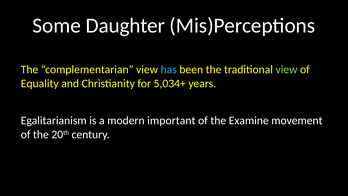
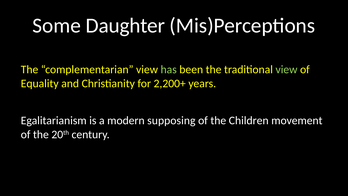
has colour: light blue -> light green
5,034+: 5,034+ -> 2,200+
important: important -> supposing
Examine: Examine -> Children
